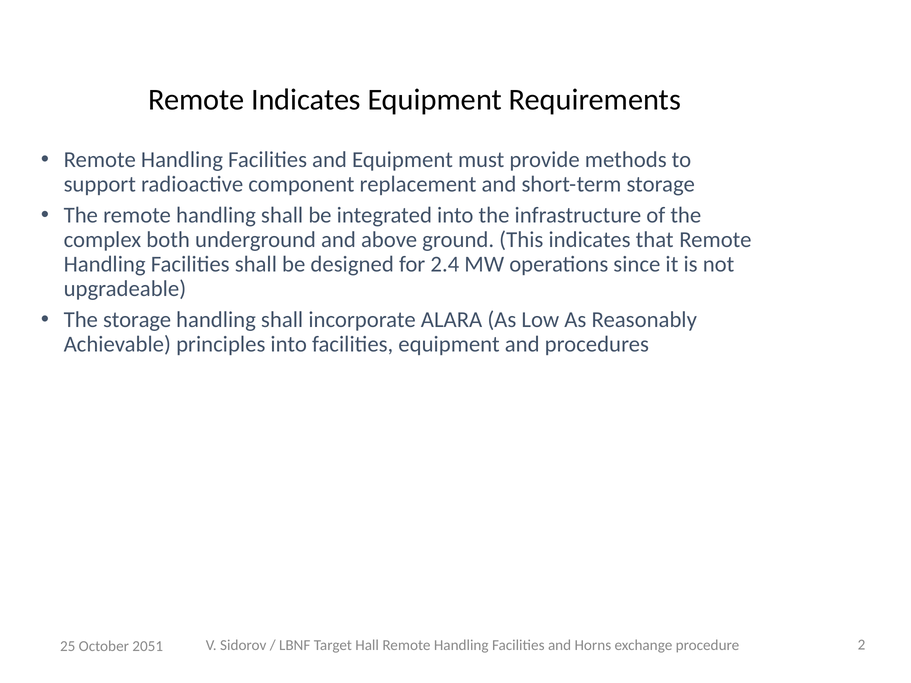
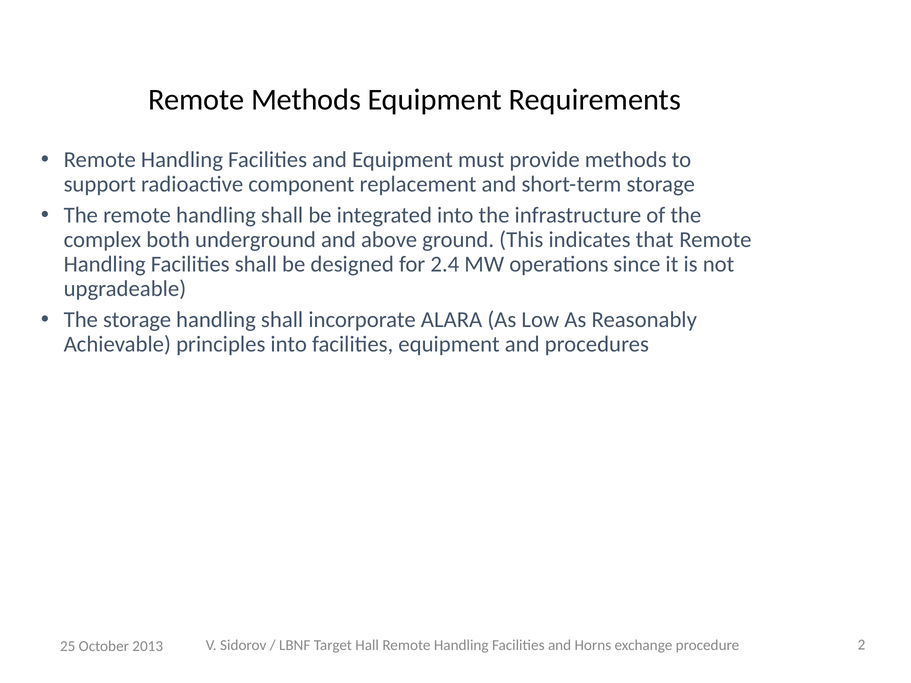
Remote Indicates: Indicates -> Methods
2051: 2051 -> 2013
